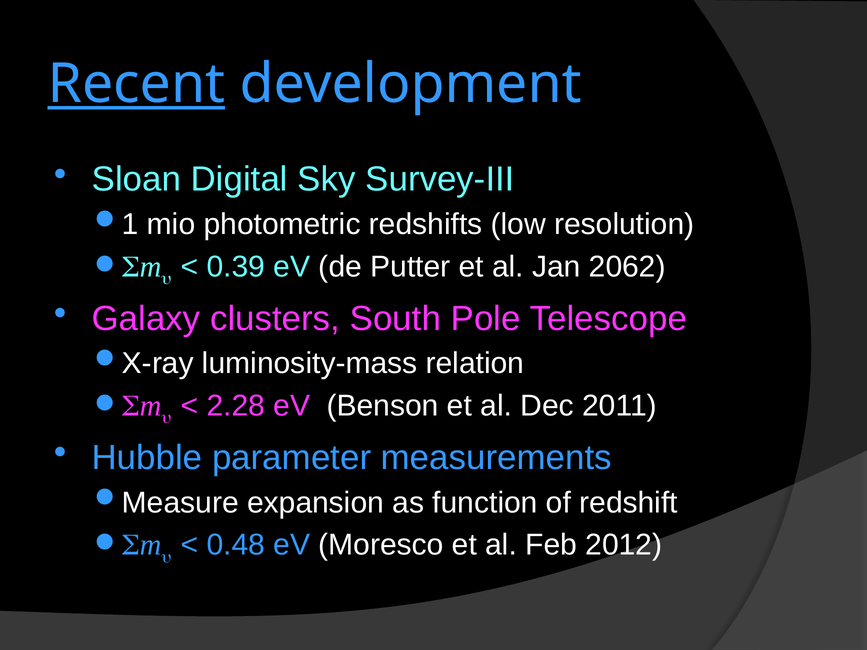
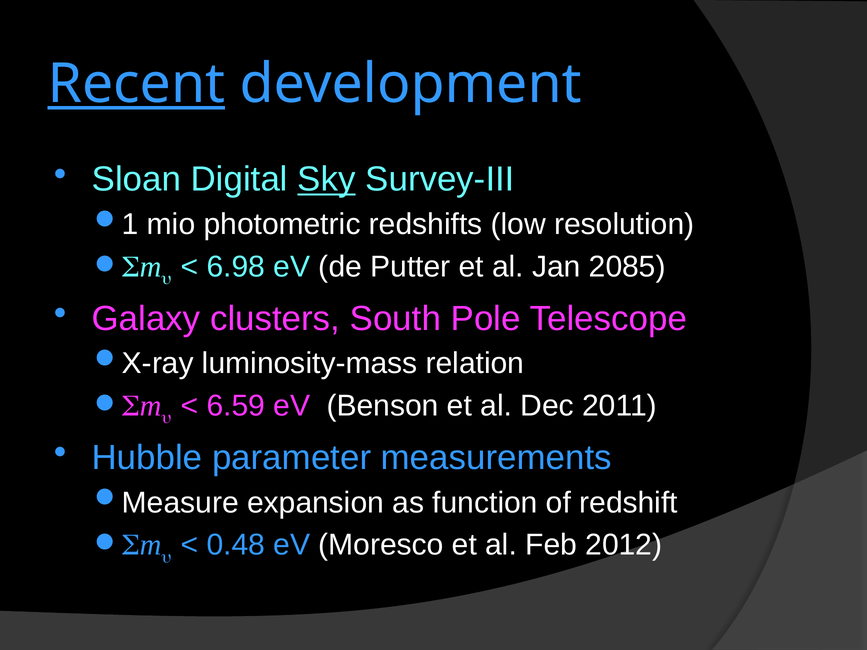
Sky underline: none -> present
0.39: 0.39 -> 6.98
2062: 2062 -> 2085
2.28: 2.28 -> 6.59
